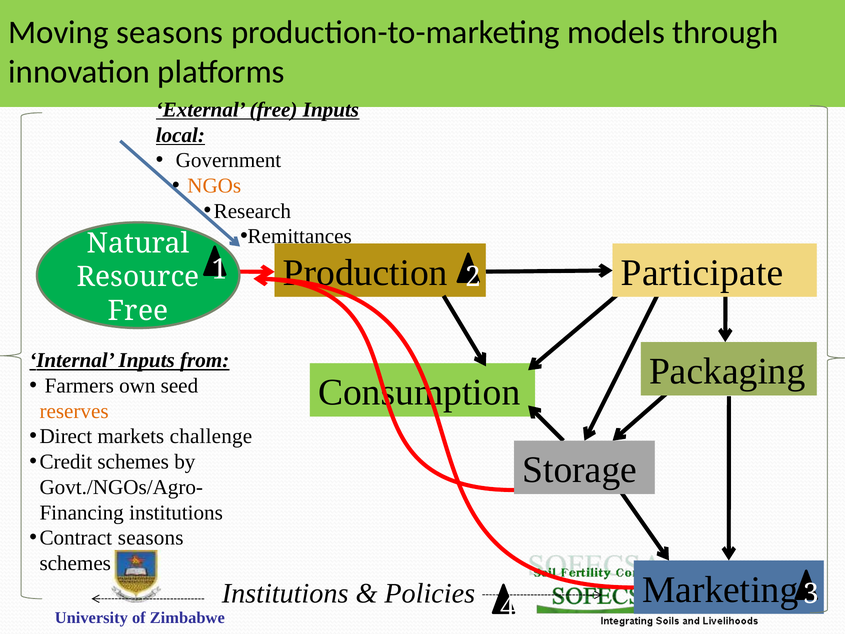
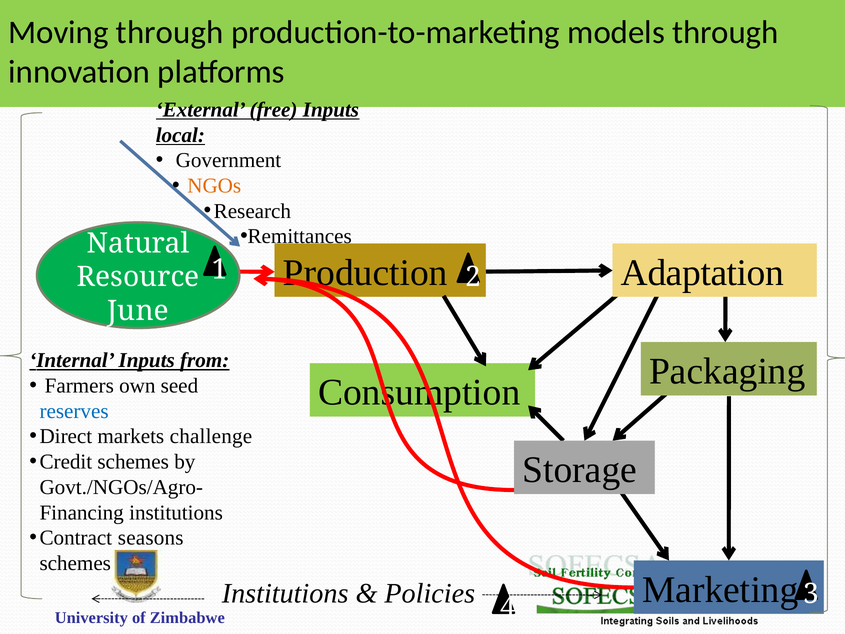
Moving seasons: seasons -> through
Participate: Participate -> Adaptation
Free at (138, 311): Free -> June
reserves colour: orange -> blue
